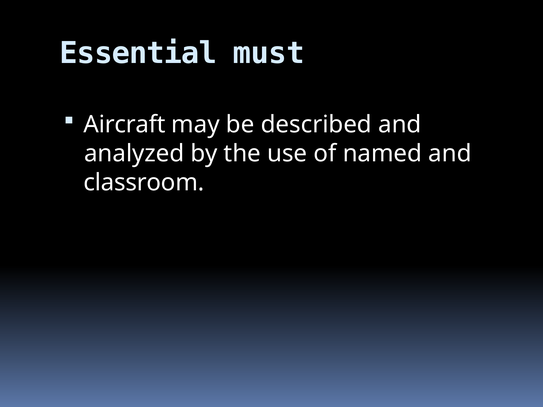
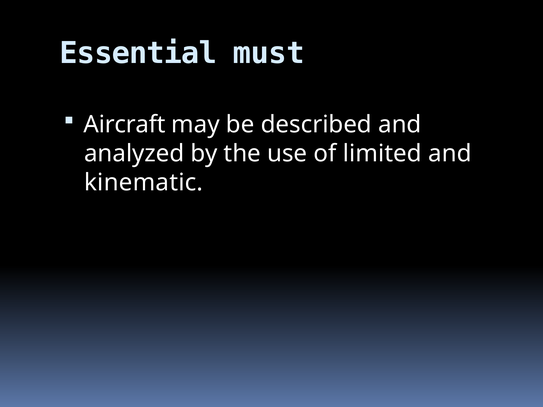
named: named -> limited
classroom: classroom -> kinematic
